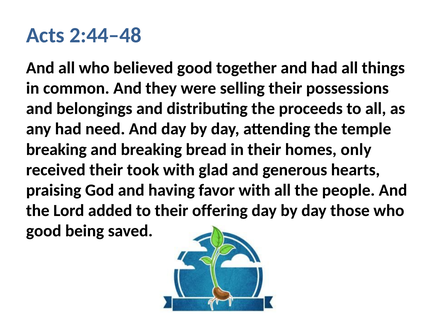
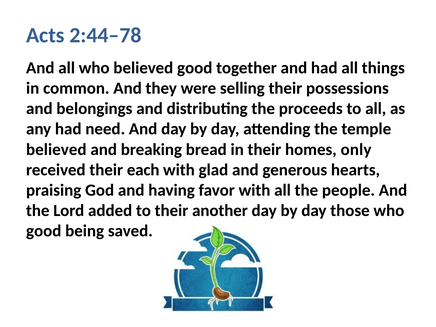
2:44–48: 2:44–48 -> 2:44–78
breaking at (56, 149): breaking -> believed
took: took -> each
offering: offering -> another
